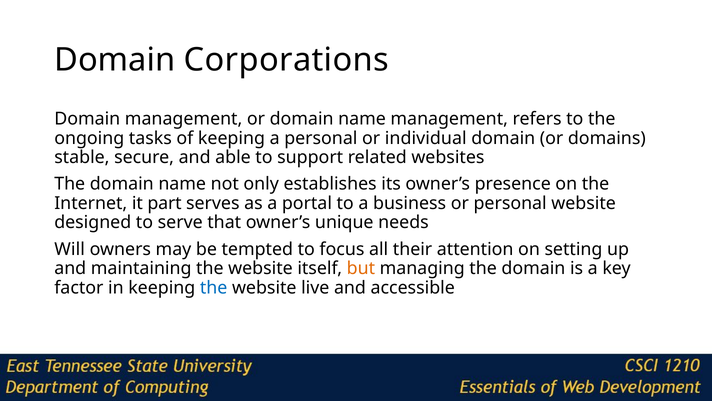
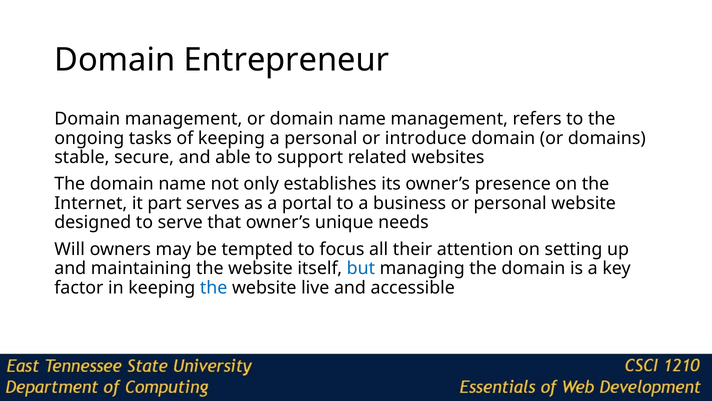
Corporations: Corporations -> Entrepreneur
individual: individual -> introduce
but colour: orange -> blue
